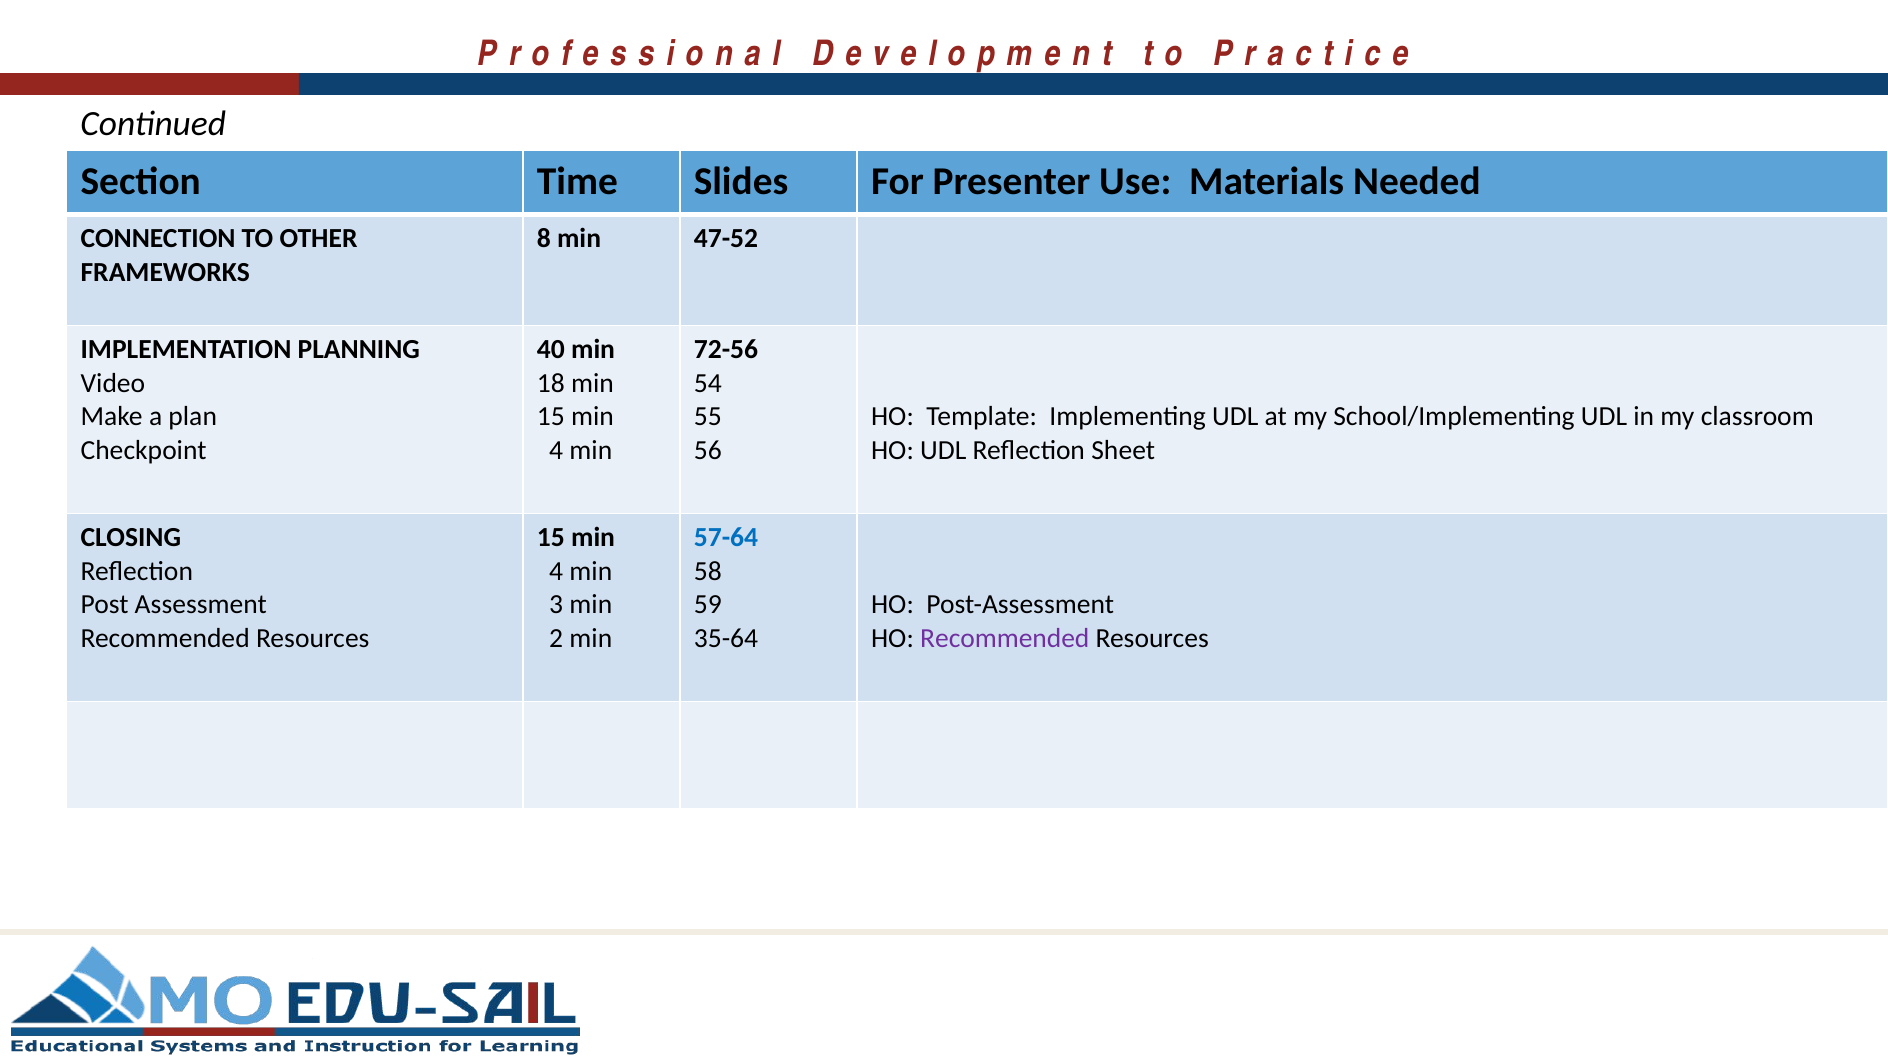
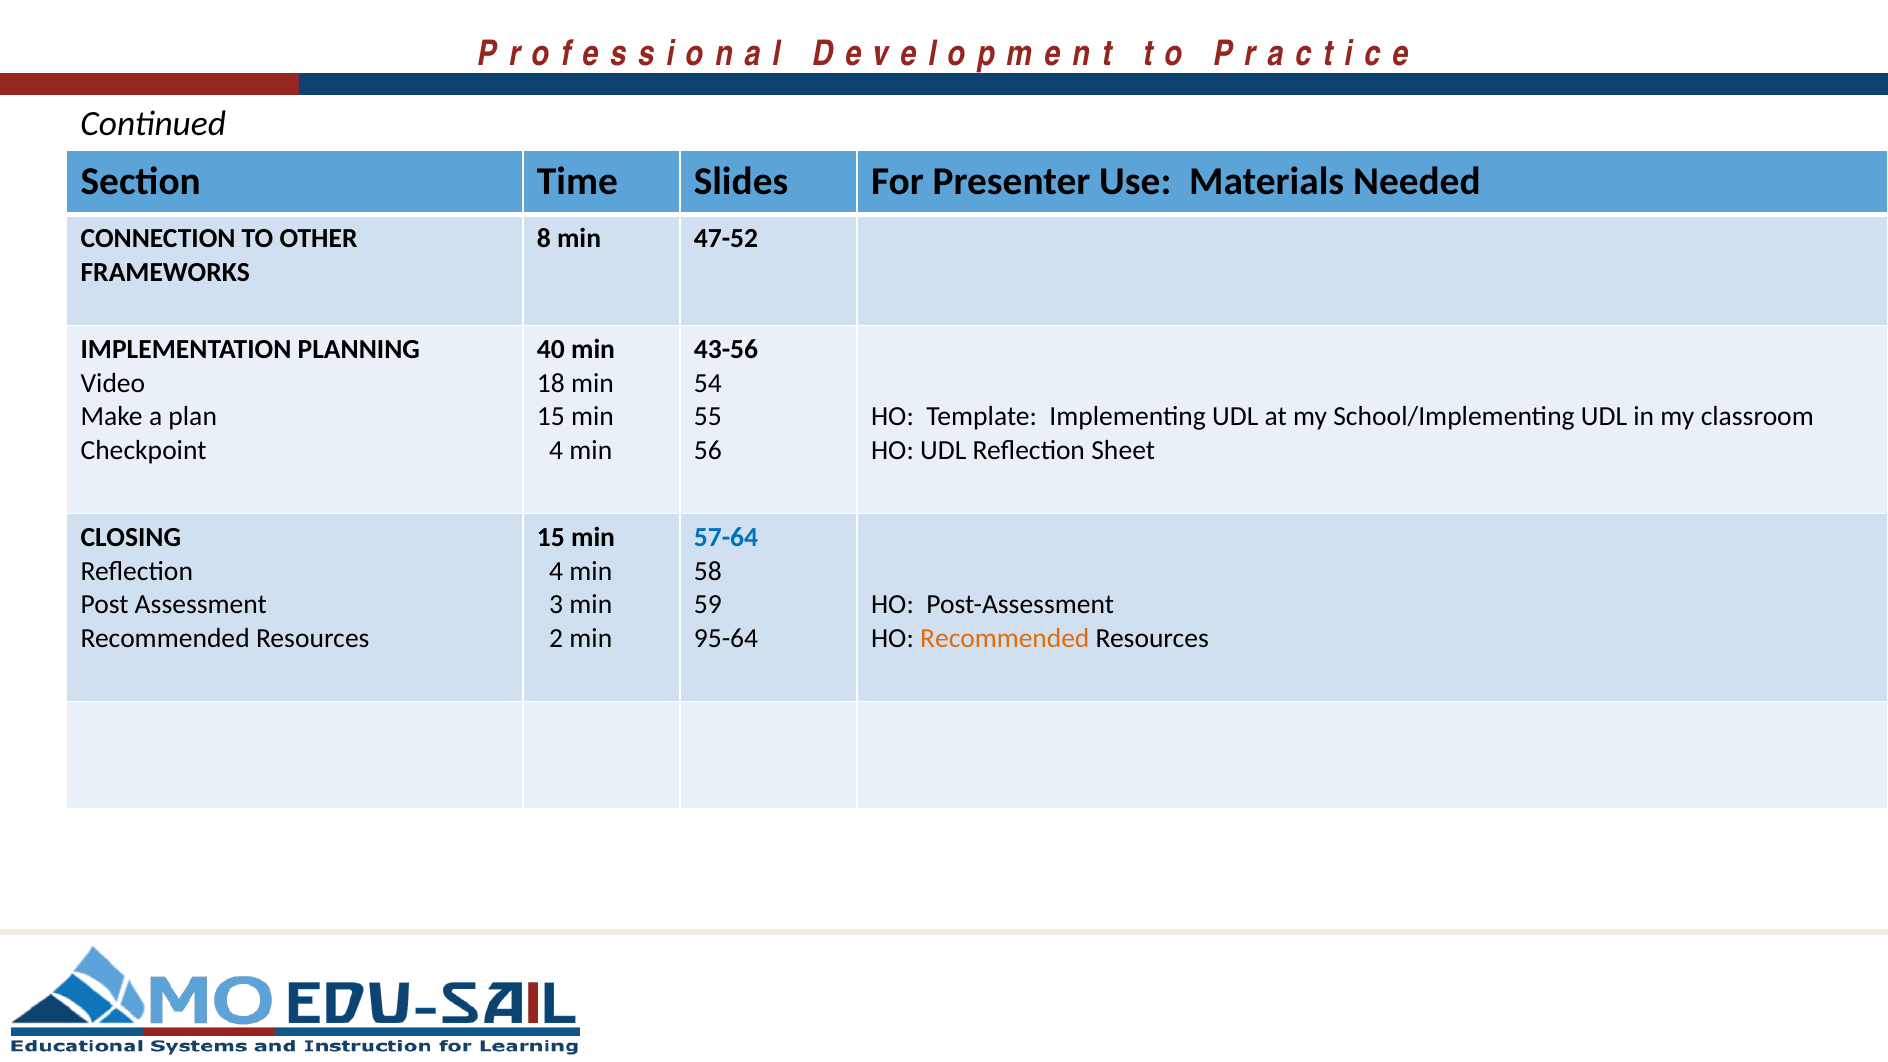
72-56: 72-56 -> 43-56
35-64: 35-64 -> 95-64
Recommended at (1005, 638) colour: purple -> orange
